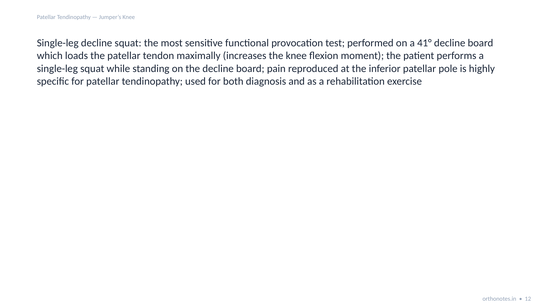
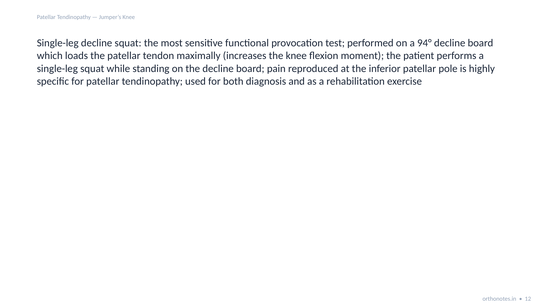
41°: 41° -> 94°
